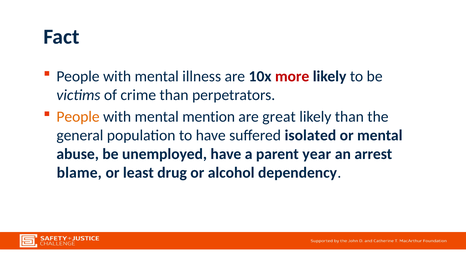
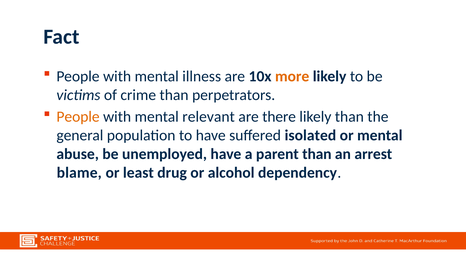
more colour: red -> orange
mention: mention -> relevant
great: great -> there
parent year: year -> than
